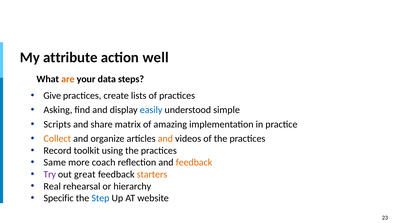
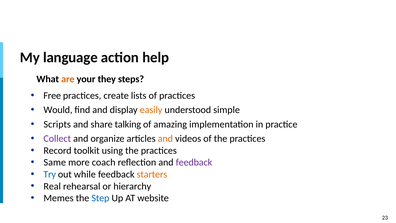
attribute: attribute -> language
well: well -> help
data: data -> they
Give: Give -> Free
Asking: Asking -> Would
easily colour: blue -> orange
matrix: matrix -> talking
Collect colour: orange -> purple
feedback at (194, 162) colour: orange -> purple
Try colour: purple -> blue
great: great -> while
Specific: Specific -> Memes
